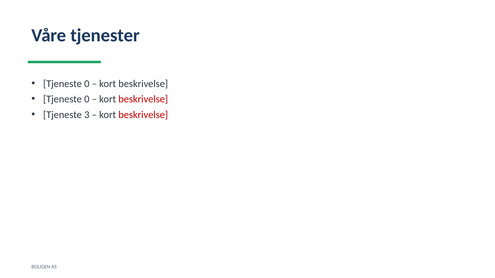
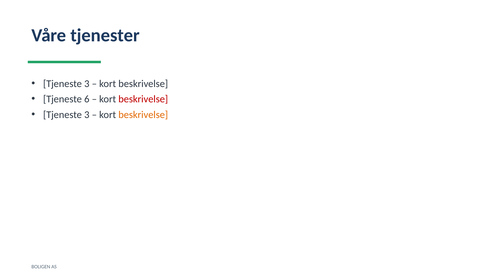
0 at (87, 84): 0 -> 3
0 at (87, 99): 0 -> 6
beskrivelse at (143, 115) colour: red -> orange
